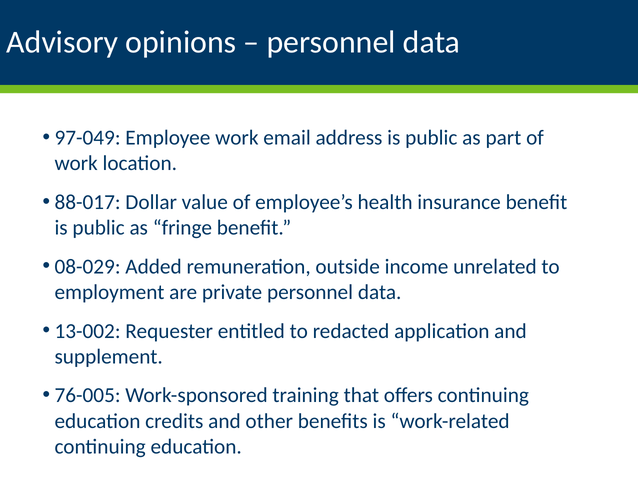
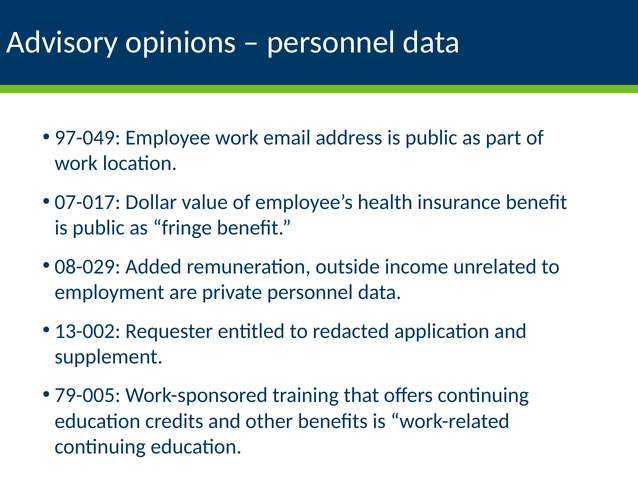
88-017: 88-017 -> 07-017
76-005: 76-005 -> 79-005
